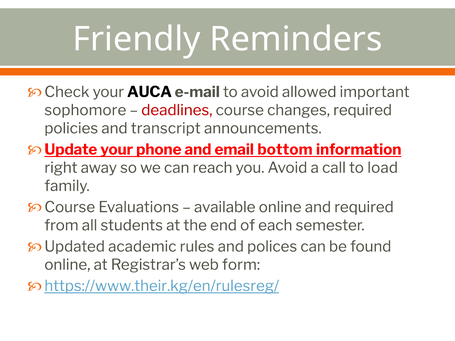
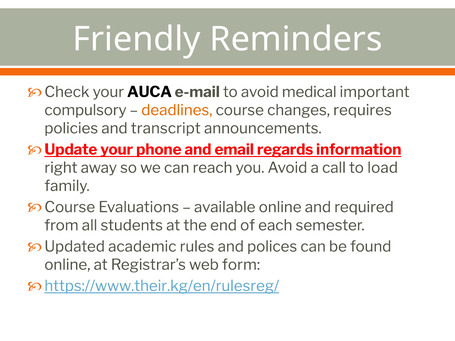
allowed: allowed -> medical
sophomore: sophomore -> compulsory
deadlines colour: red -> orange
changes required: required -> requires
bottom: bottom -> regards
